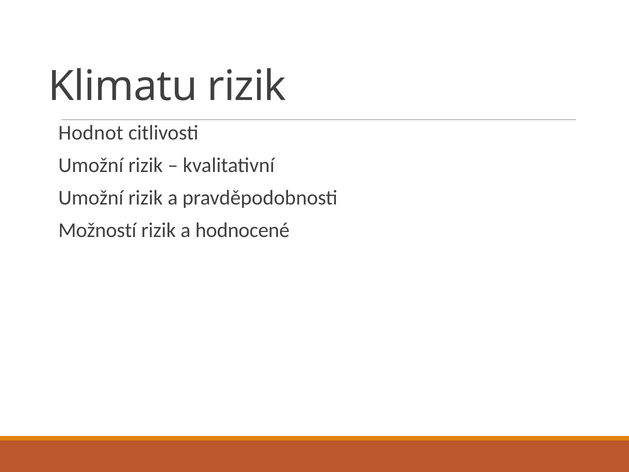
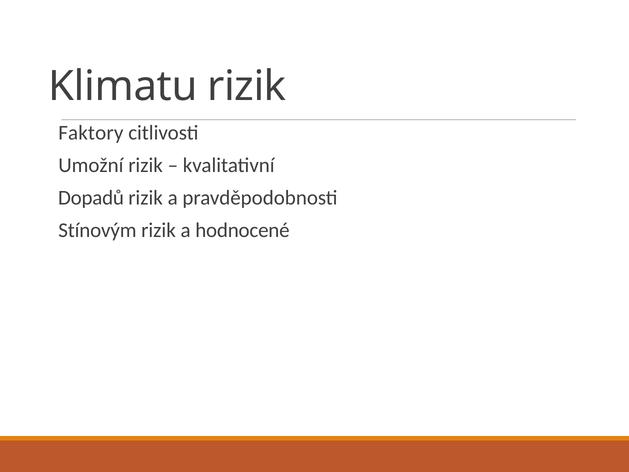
Hodnot: Hodnot -> Faktory
Umožní at (91, 198): Umožní -> Dopadů
Možností: Možností -> Stínovým
